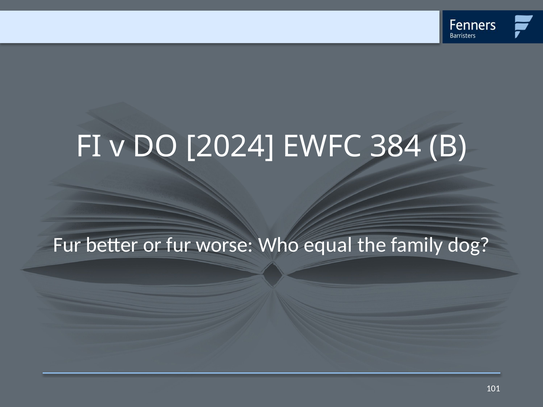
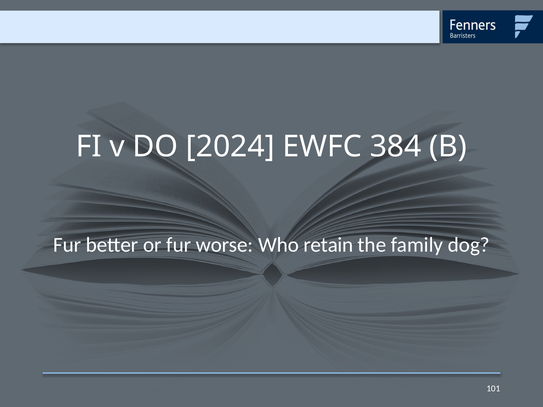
equal: equal -> retain
